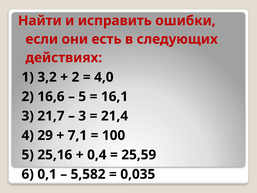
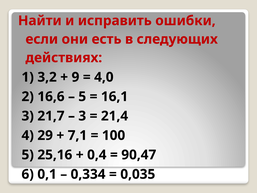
2 at (75, 77): 2 -> 9
25,59: 25,59 -> 90,47
5,582: 5,582 -> 0,334
